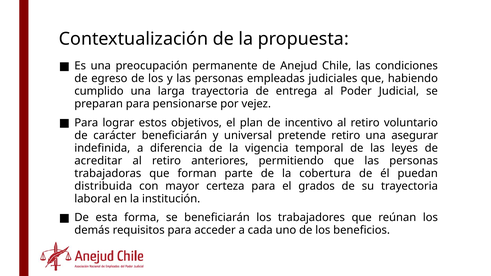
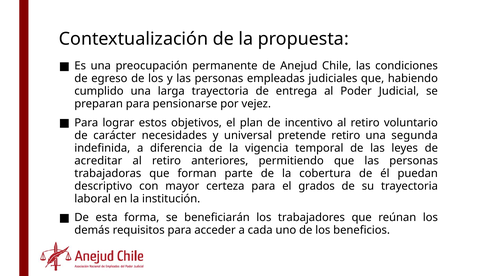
carácter beneficiarán: beneficiarán -> necesidades
asegurar: asegurar -> segunda
distribuida: distribuida -> descriptivo
